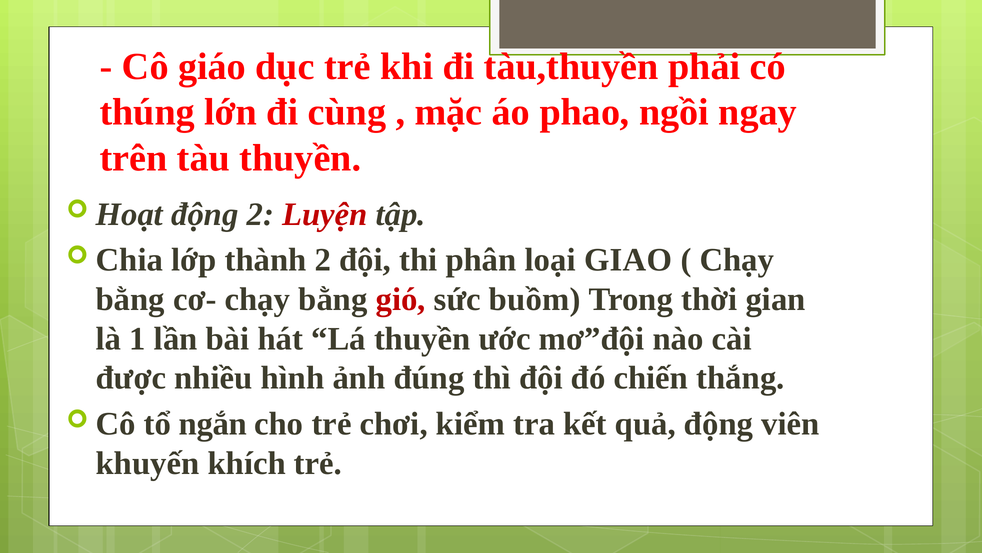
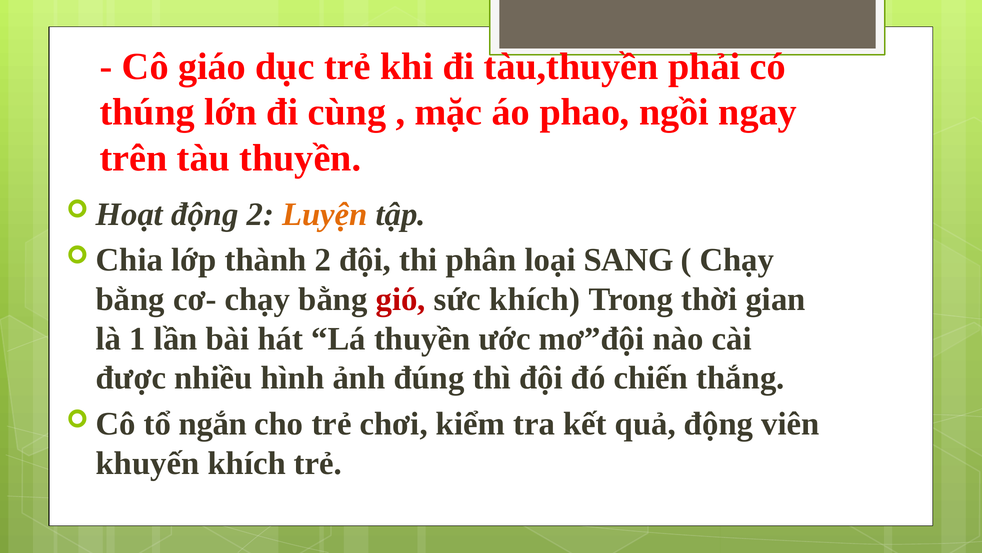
Luyện colour: red -> orange
GIAO: GIAO -> SANG
sức buồm: buồm -> khích
